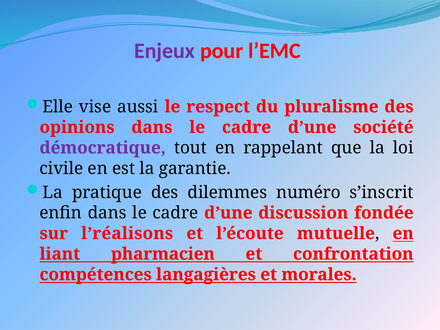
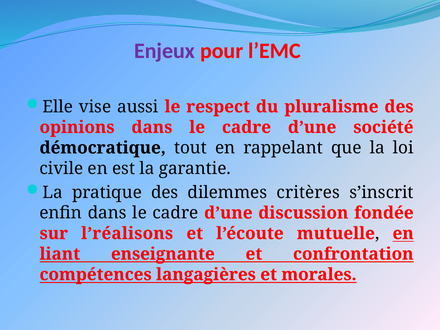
démocratique colour: purple -> black
numéro: numéro -> critères
pharmacien: pharmacien -> enseignante
